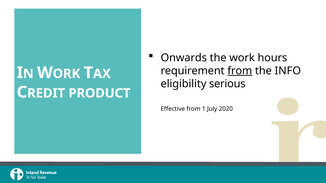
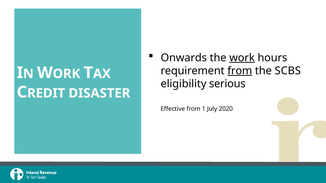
work underline: none -> present
INFO: INFO -> SCBS
PRODUCT: PRODUCT -> DISASTER
